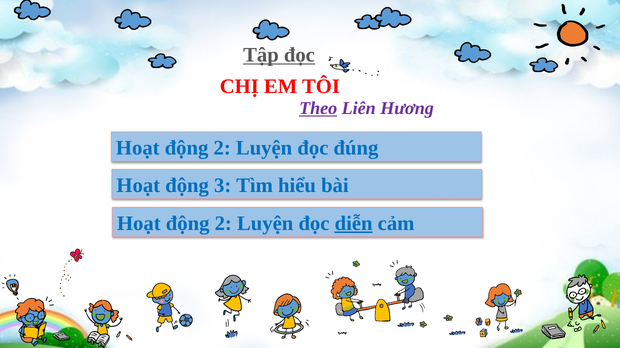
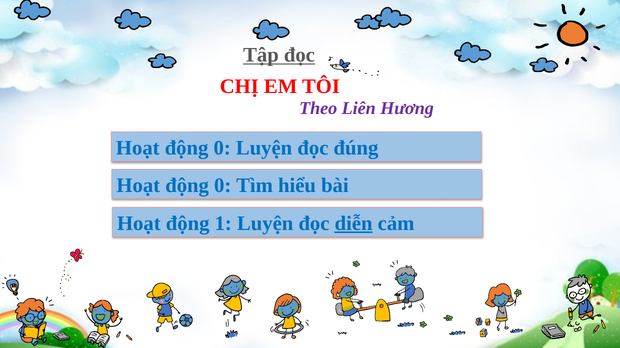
Theo underline: present -> none
2 at (222, 148): 2 -> 0
3 at (223, 186): 3 -> 0
2 at (223, 224): 2 -> 1
